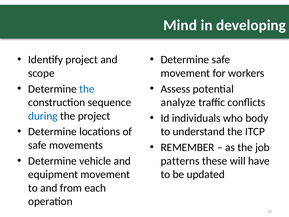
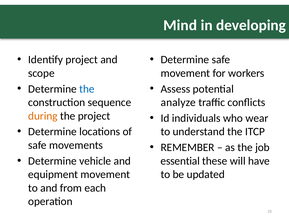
during colour: blue -> orange
body: body -> wear
patterns: patterns -> essential
